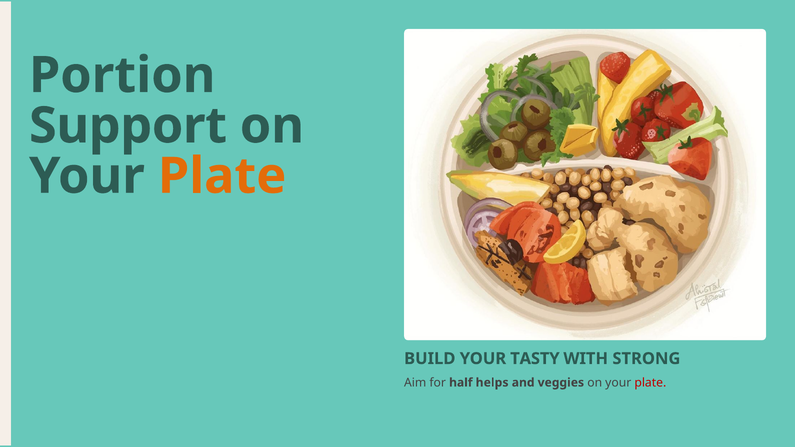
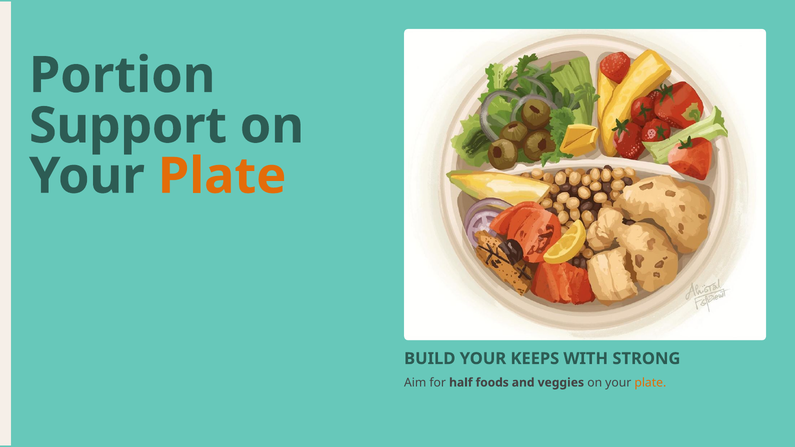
TASTY: TASTY -> KEEPS
helps: helps -> foods
plate at (650, 383) colour: red -> orange
